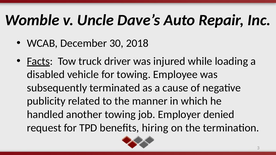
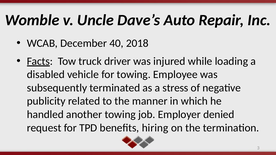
30: 30 -> 40
cause: cause -> stress
